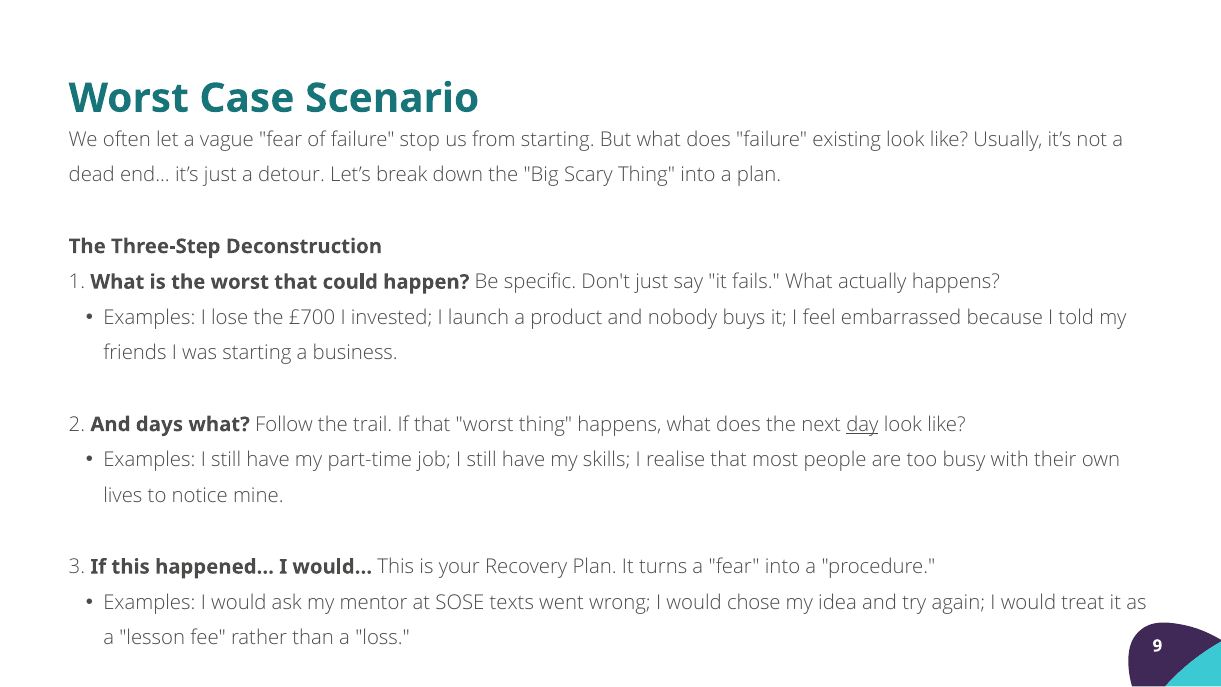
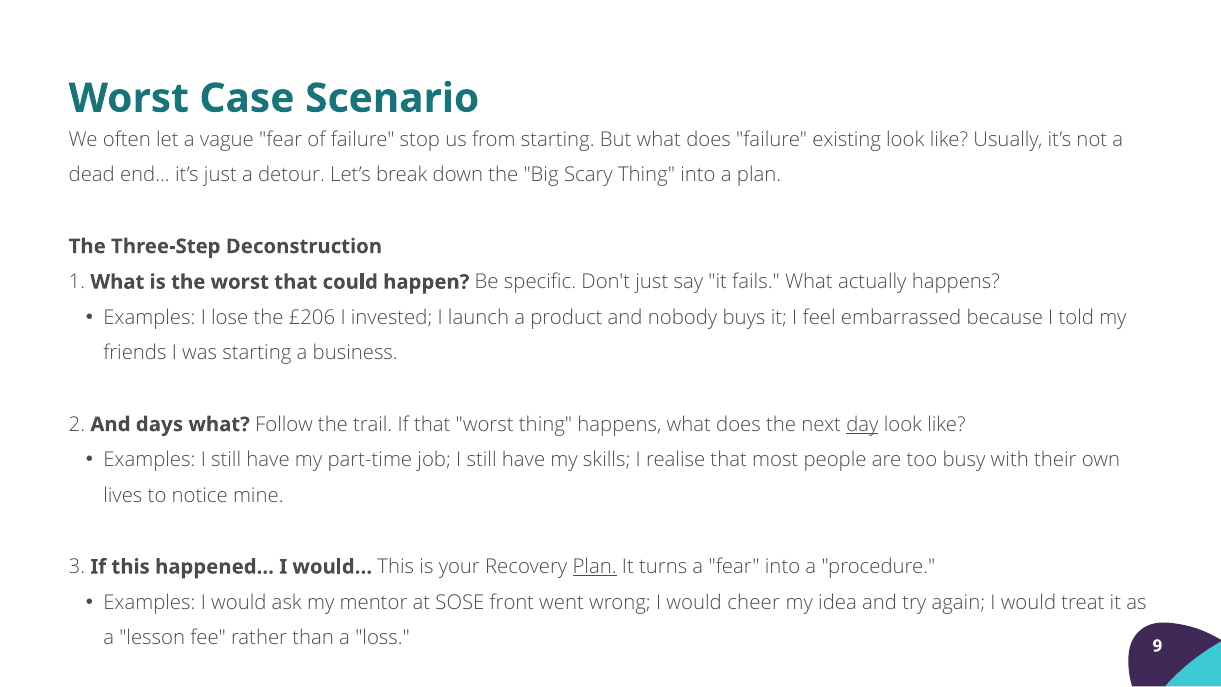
£700: £700 -> £206
Plan at (595, 567) underline: none -> present
texts: texts -> front
chose: chose -> cheer
